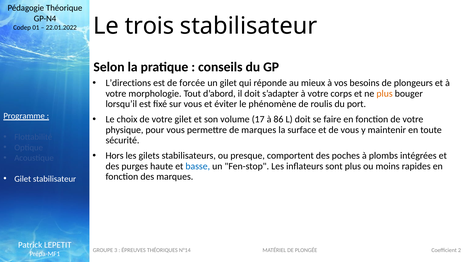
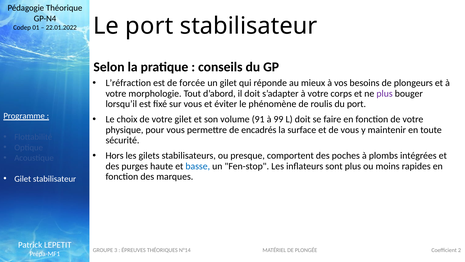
Le trois: trois -> port
L’directions: L’directions -> L’réfraction
plus at (385, 93) colour: orange -> purple
17: 17 -> 91
86: 86 -> 99
de marques: marques -> encadrés
